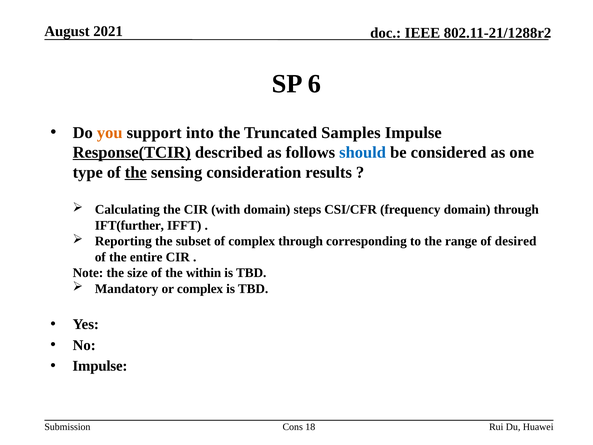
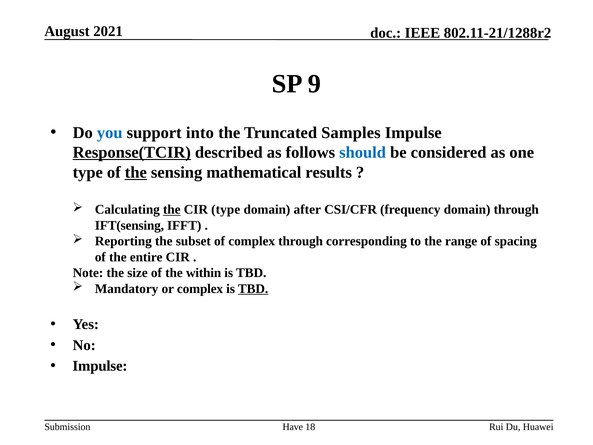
6: 6 -> 9
you colour: orange -> blue
consideration: consideration -> mathematical
the at (172, 209) underline: none -> present
CIR with: with -> type
steps: steps -> after
IFT(further: IFT(further -> IFT(sensing
desired: desired -> spacing
TBD at (253, 289) underline: none -> present
Cons: Cons -> Have
